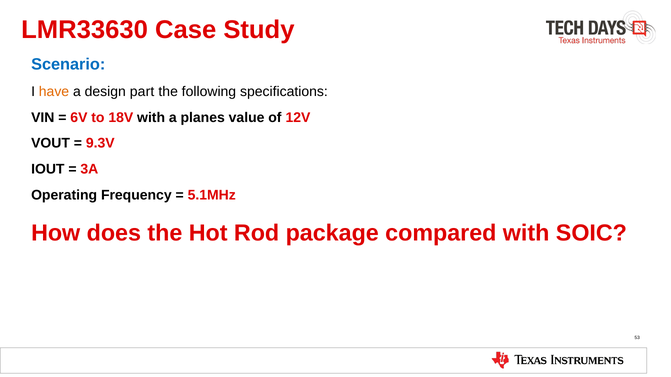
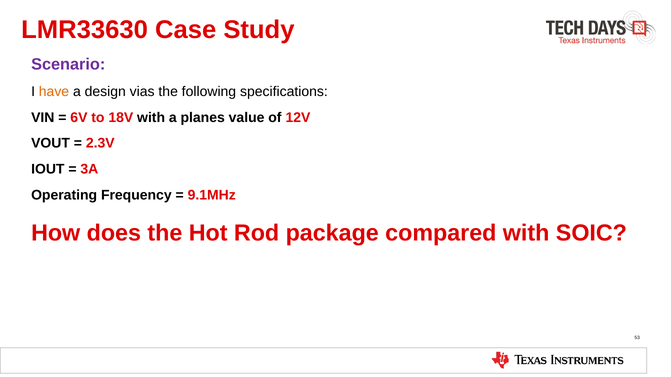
Scenario colour: blue -> purple
part: part -> vias
9.3V: 9.3V -> 2.3V
5.1MHz: 5.1MHz -> 9.1MHz
